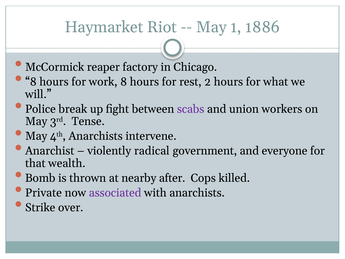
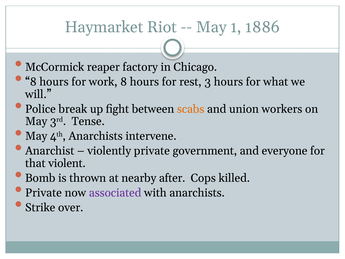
2: 2 -> 3
scabs colour: purple -> orange
violently radical: radical -> private
wealth: wealth -> violent
